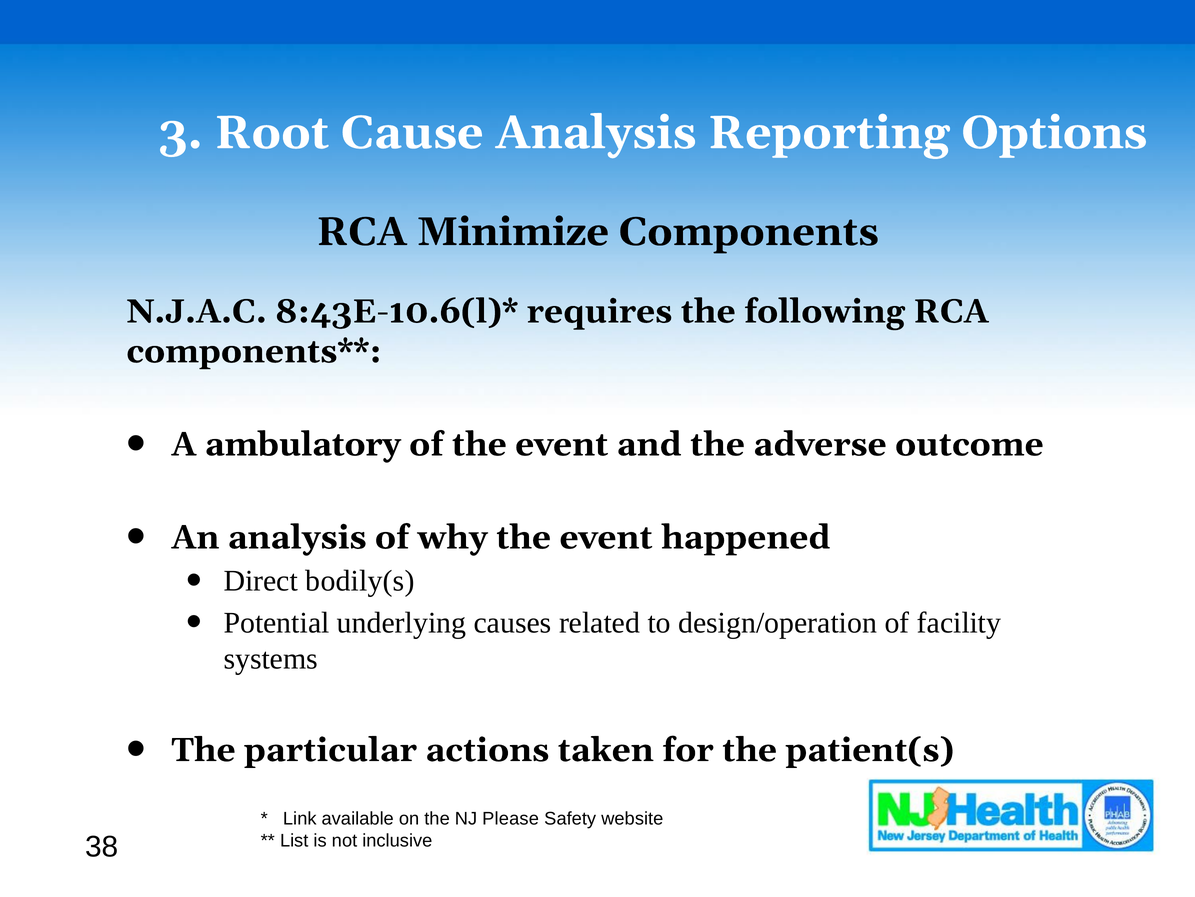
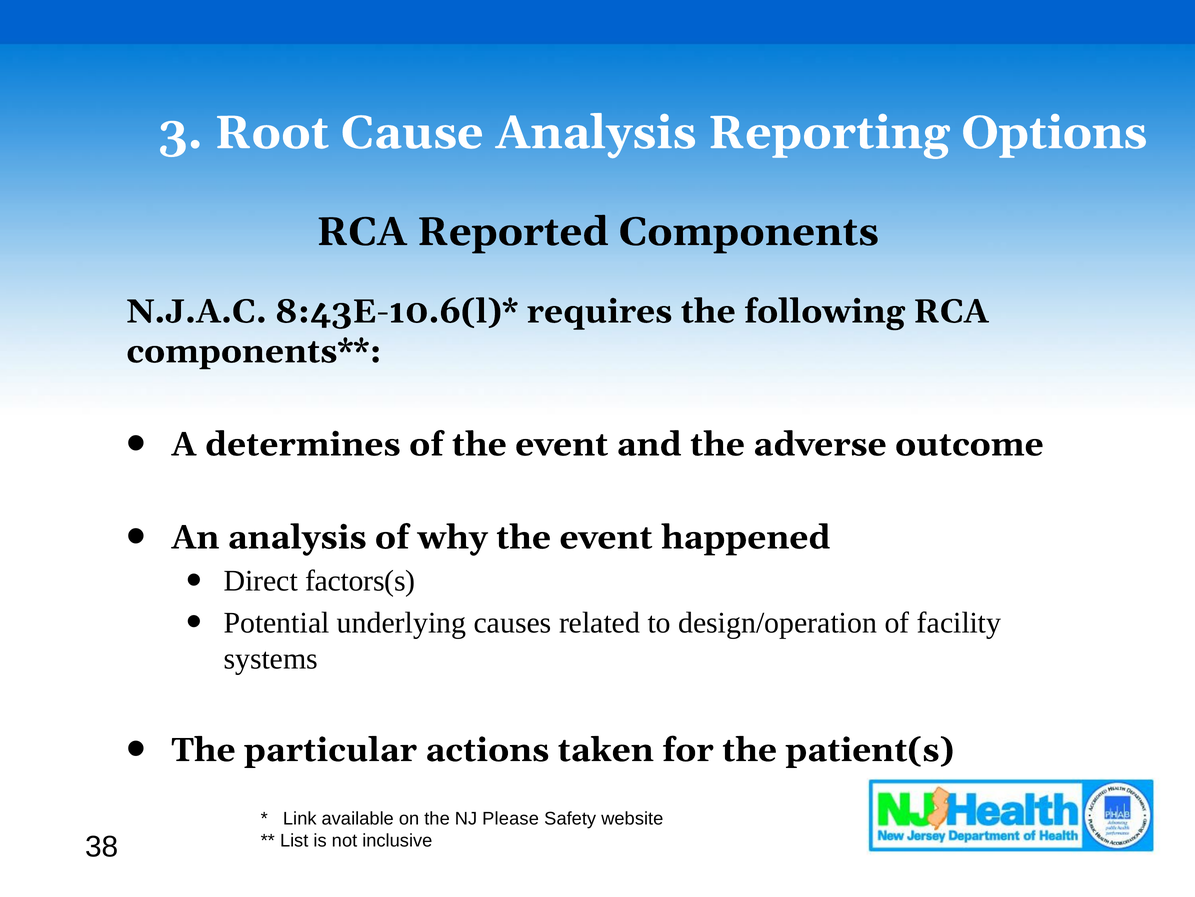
Minimize: Minimize -> Reported
ambulatory: ambulatory -> determines
bodily(s: bodily(s -> factors(s
